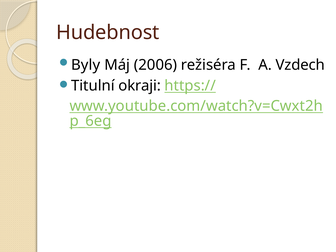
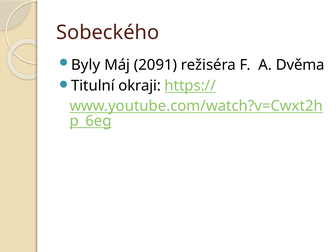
Hudebnost: Hudebnost -> Sobeckého
2006: 2006 -> 2091
Vzdech: Vzdech -> Dvěma
